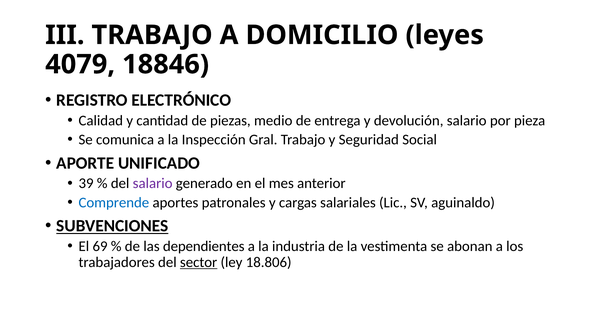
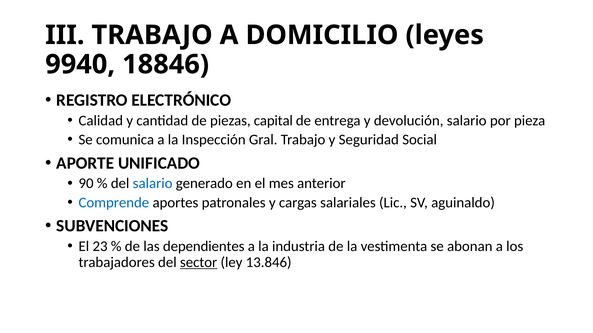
4079: 4079 -> 9940
medio: medio -> capital
39: 39 -> 90
salario at (153, 184) colour: purple -> blue
SUBVENCIONES underline: present -> none
69: 69 -> 23
18.806: 18.806 -> 13.846
